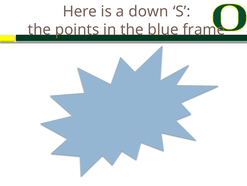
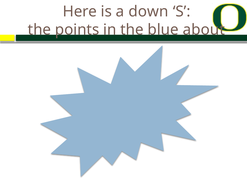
frame: frame -> about
